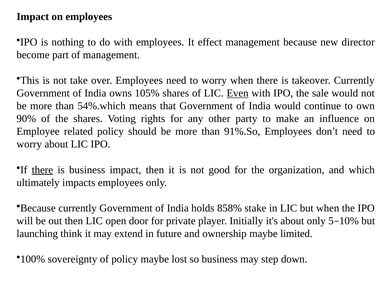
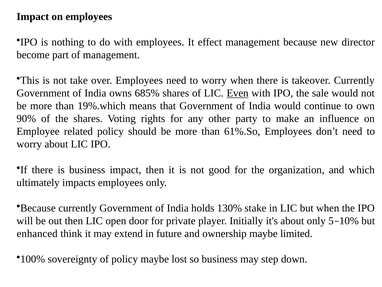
105%: 105% -> 685%
54%.which: 54%.which -> 19%.which
91%.So: 91%.So -> 61%.So
there at (42, 169) underline: present -> none
858%: 858% -> 130%
launching: launching -> enhanced
